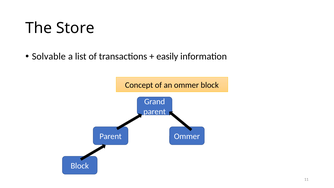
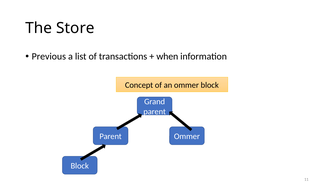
Solvable: Solvable -> Previous
easily: easily -> when
